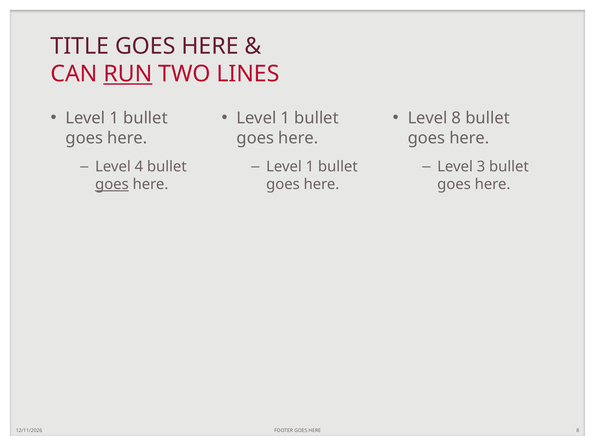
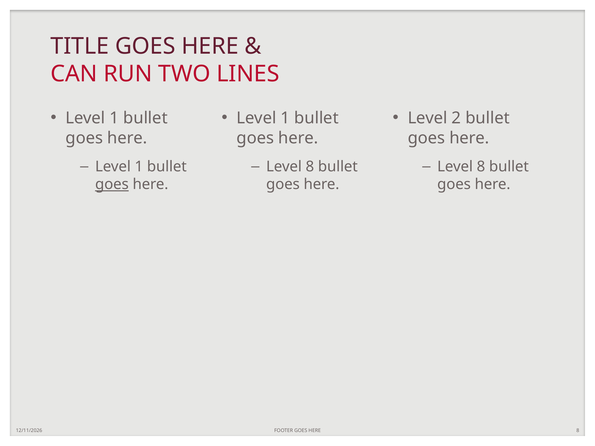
RUN underline: present -> none
Level 8: 8 -> 2
4 at (139, 167): 4 -> 1
1 at (310, 167): 1 -> 8
3 at (481, 167): 3 -> 8
